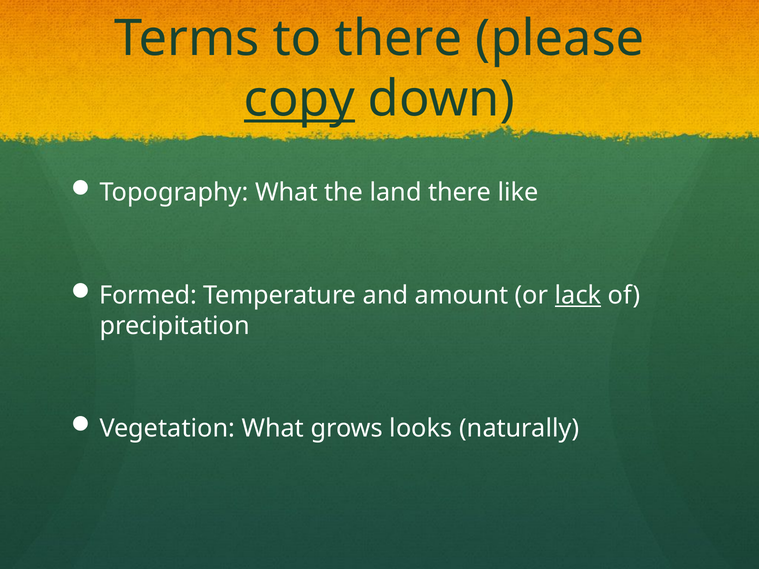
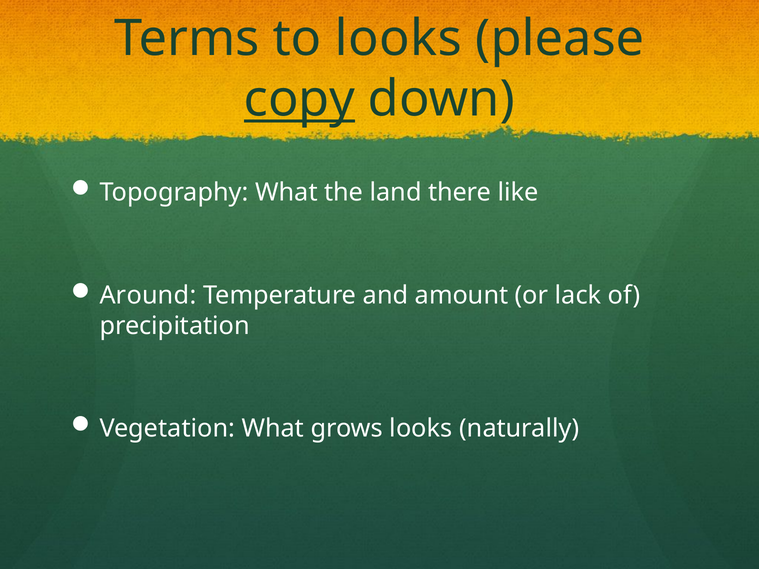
to there: there -> looks
Formed: Formed -> Around
lack underline: present -> none
